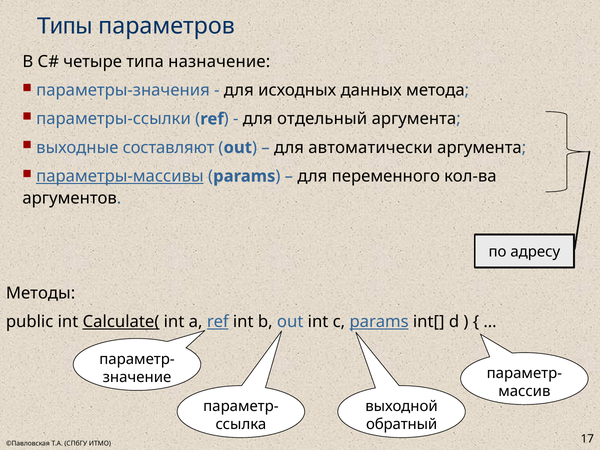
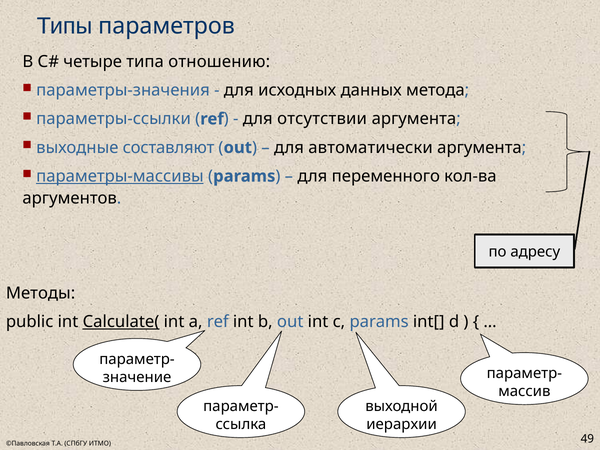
назначение: назначение -> отношению
отдельный: отдельный -> отсутствии
ref at (218, 322) underline: present -> none
params at (379, 322) underline: present -> none
обратный: обратный -> иерархии
17: 17 -> 49
